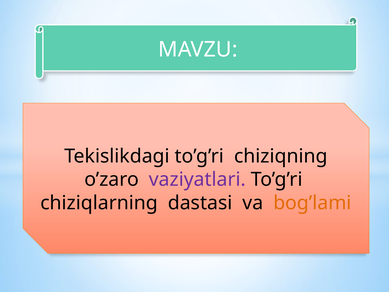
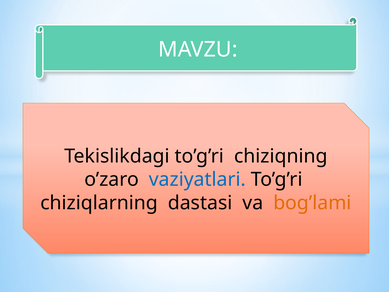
vaziyatlari colour: purple -> blue
